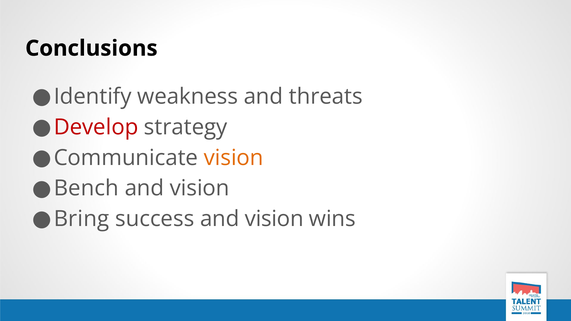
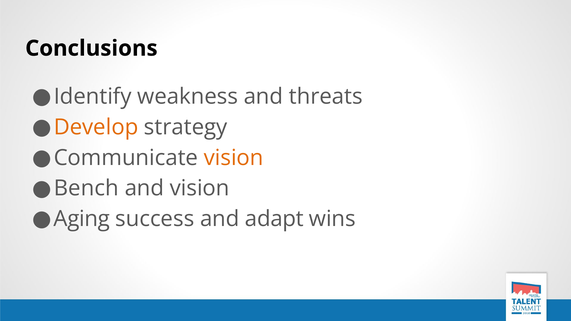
Develop colour: red -> orange
Bring: Bring -> Aging
success and vision: vision -> adapt
